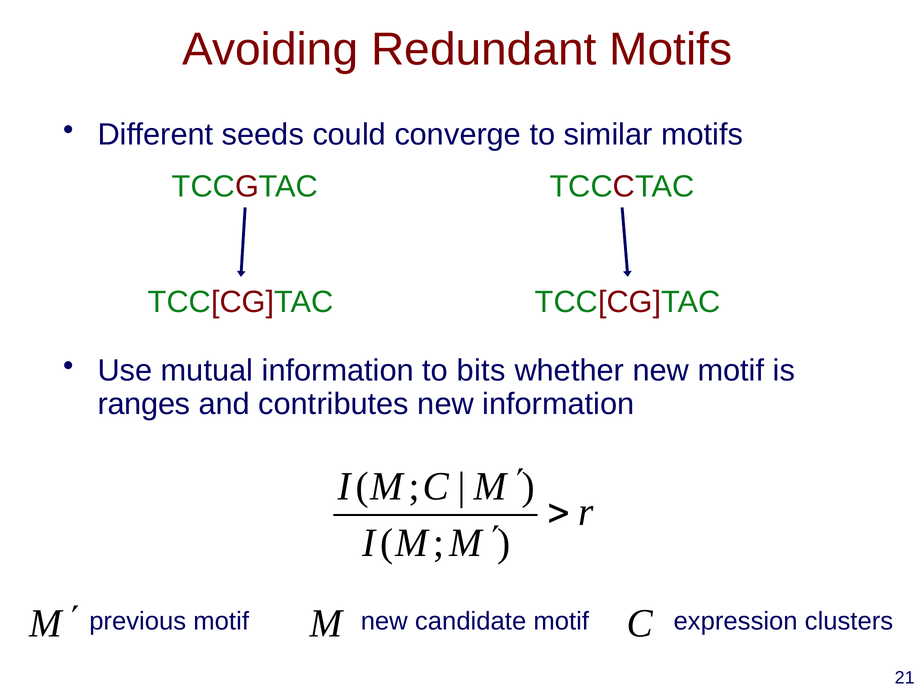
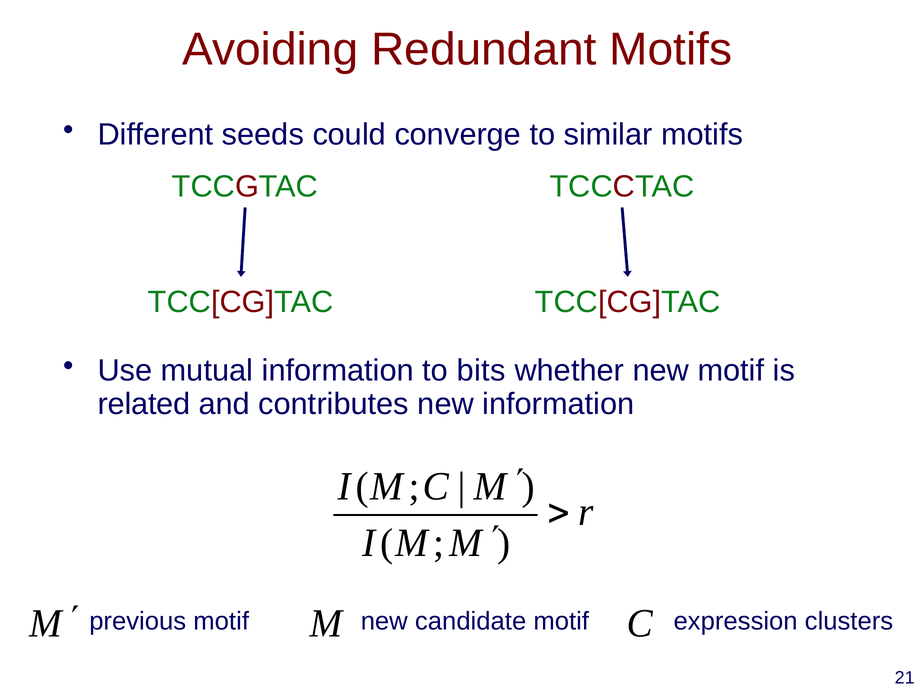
ranges: ranges -> related
